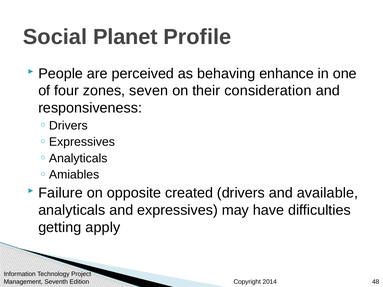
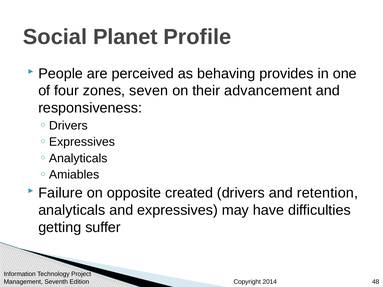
enhance: enhance -> provides
consideration: consideration -> advancement
available: available -> retention
apply: apply -> suffer
